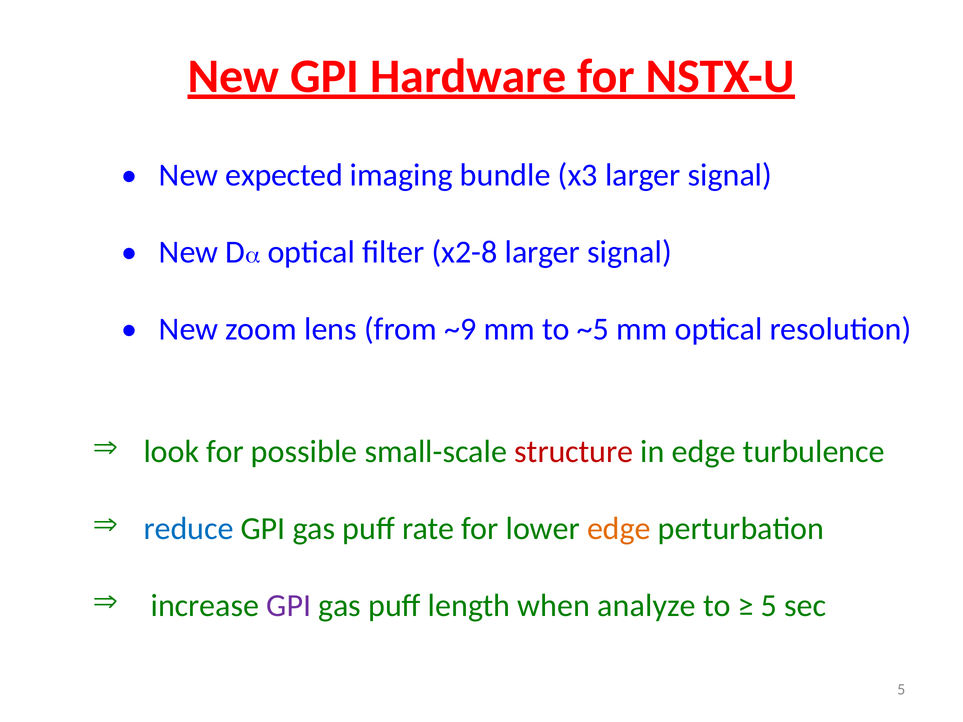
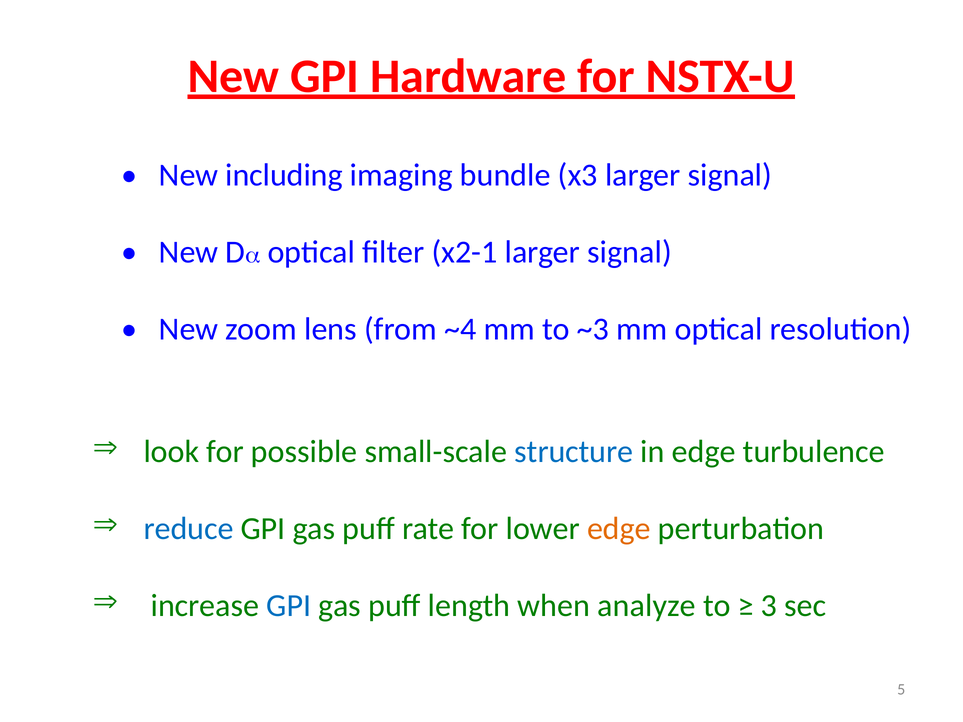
expected: expected -> including
x2-8: x2-8 -> x2-1
~9: ~9 -> ~4
~5: ~5 -> ~3
structure colour: red -> blue
GPI at (289, 606) colour: purple -> blue
5 at (769, 606): 5 -> 3
